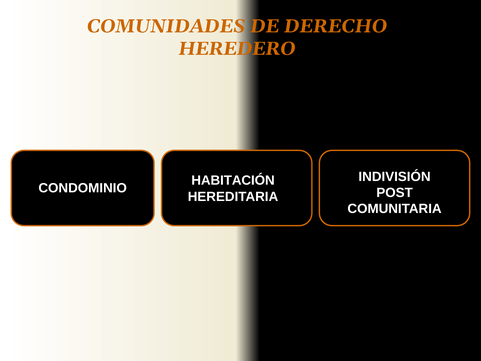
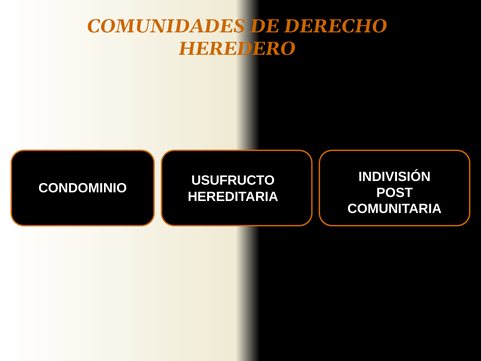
HABITACIÓN: HABITACIÓN -> USUFRUCTO
